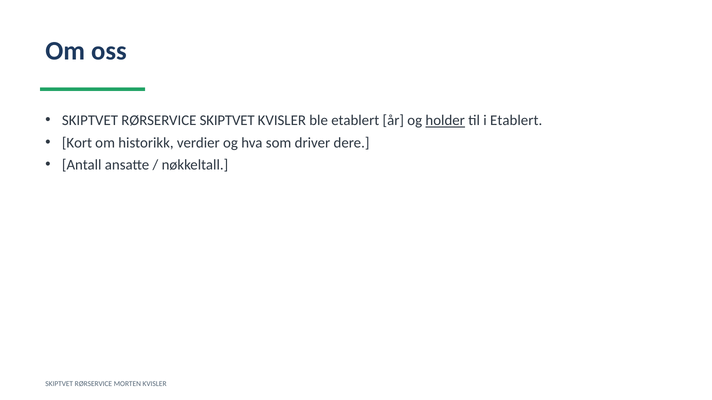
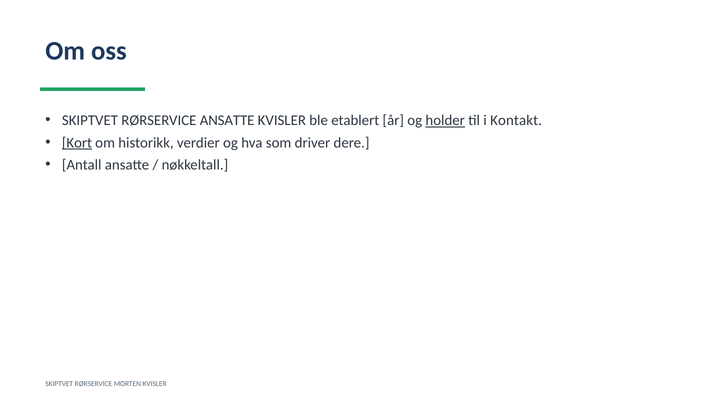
RØRSERVICE SKIPTVET: SKIPTVET -> ANSATTE
i Etablert: Etablert -> Kontakt
Kort underline: none -> present
